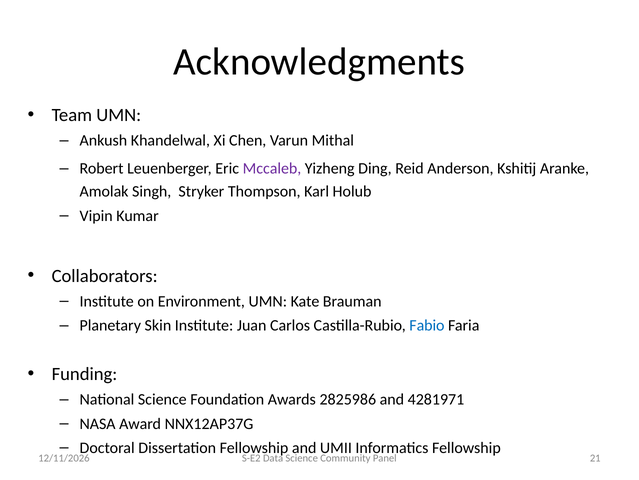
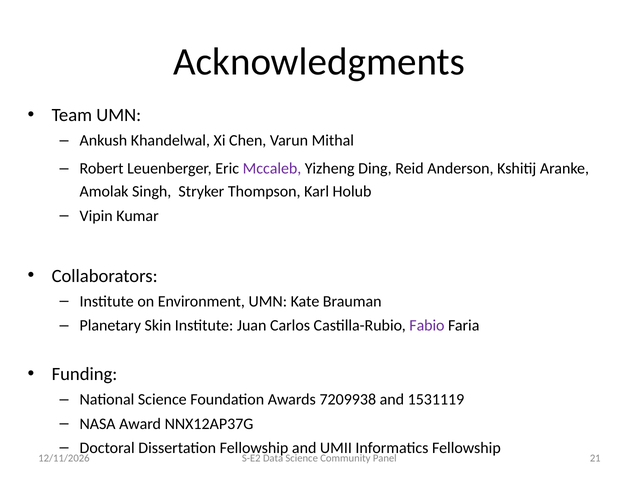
Fabio colour: blue -> purple
2825986: 2825986 -> 7209938
4281971: 4281971 -> 1531119
